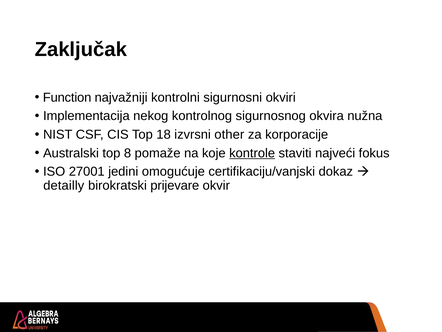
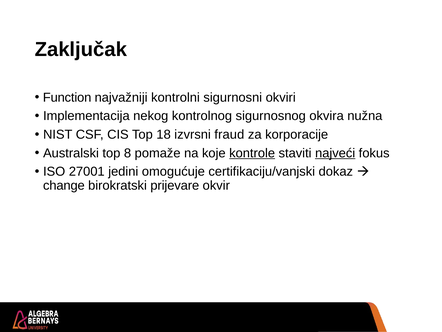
other: other -> fraud
najveći underline: none -> present
detailly: detailly -> change
